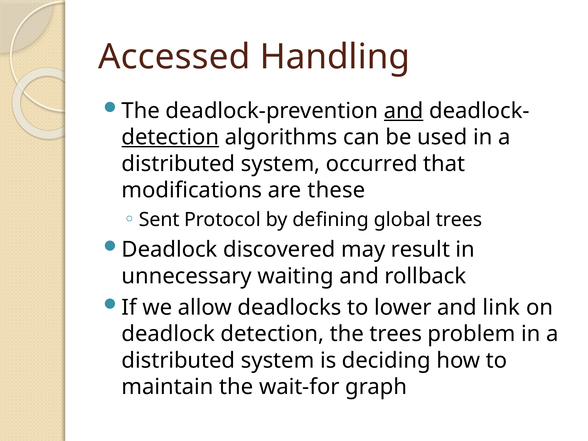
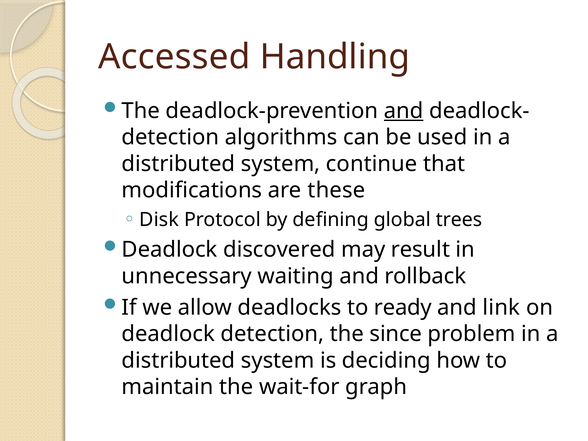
detection at (170, 137) underline: present -> none
occurred: occurred -> continue
Sent: Sent -> Disk
lower: lower -> ready
the trees: trees -> since
